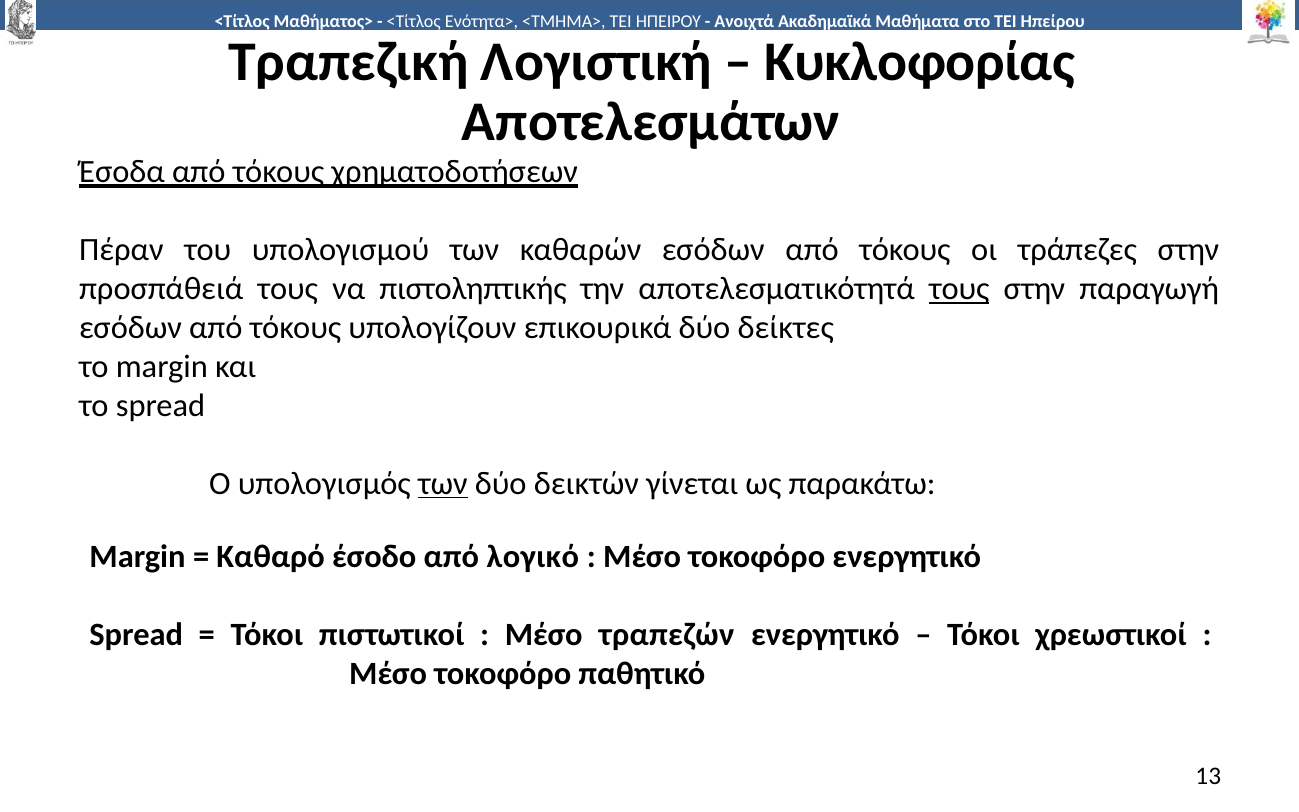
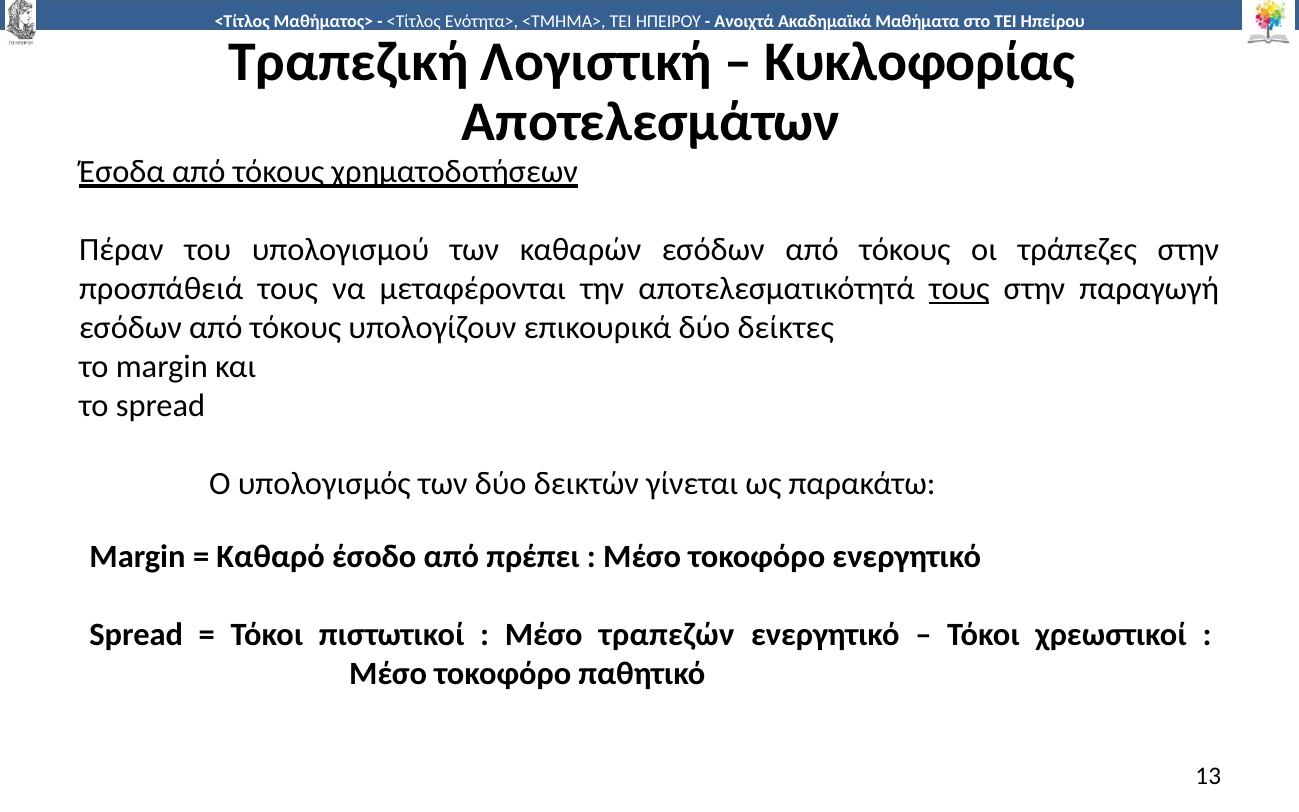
πιστοληπτικής: πιστοληπτικής -> μεταφέρονται
των at (443, 483) underline: present -> none
λογικό: λογικό -> πρέπει
